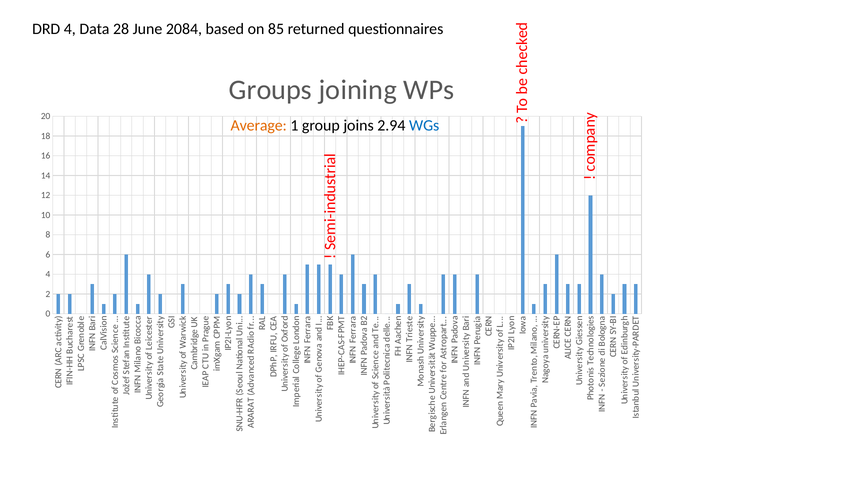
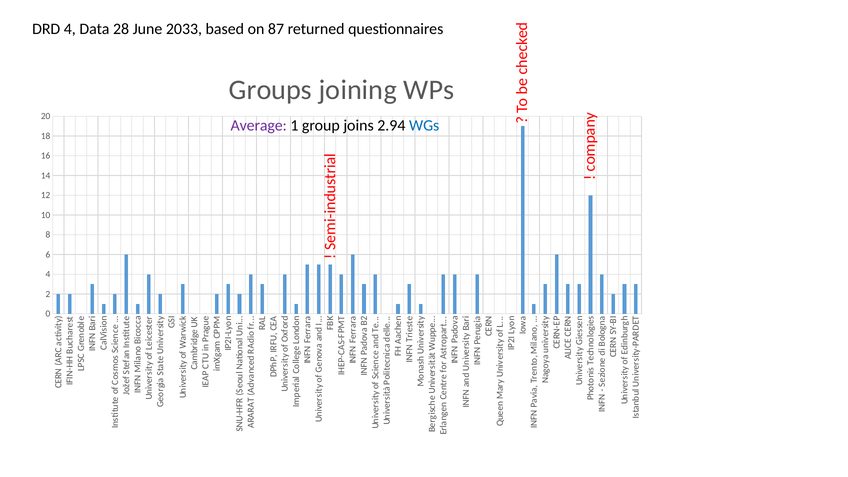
2084: 2084 -> 2033
85: 85 -> 87
Average colour: orange -> purple
